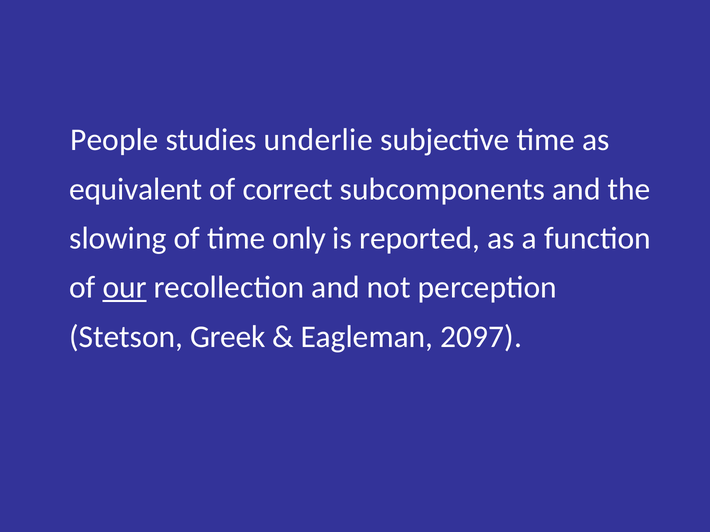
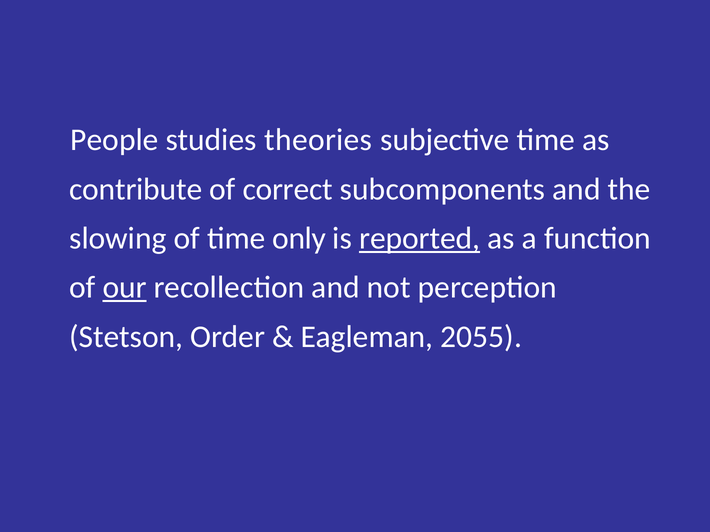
underlie: underlie -> theories
equivalent: equivalent -> contribute
reported underline: none -> present
Greek: Greek -> Order
2097: 2097 -> 2055
